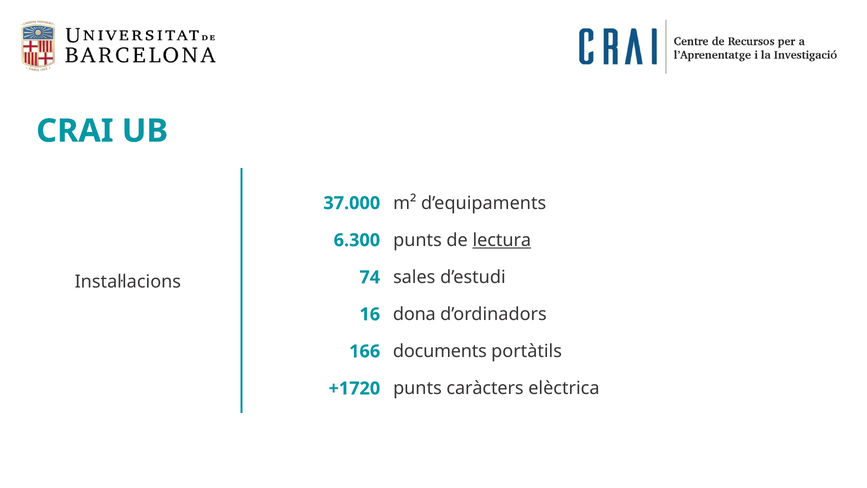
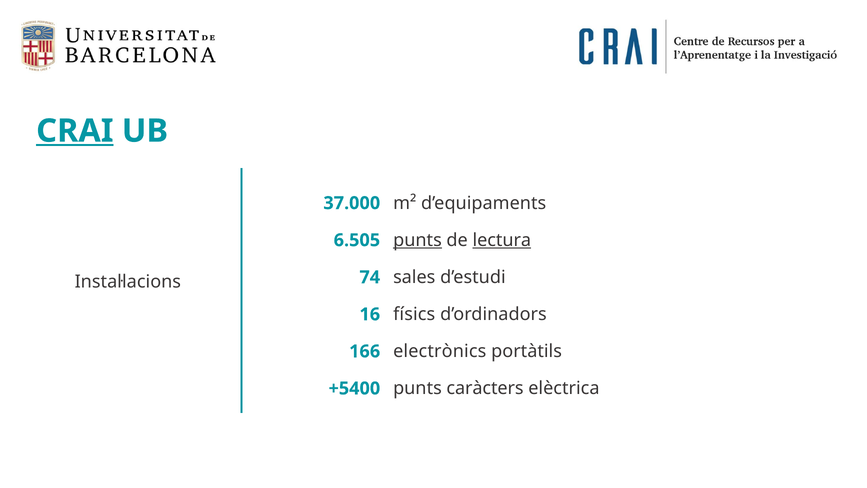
CRAI underline: none -> present
punts at (417, 240) underline: none -> present
6.300: 6.300 -> 6.505
dona: dona -> físics
documents: documents -> electrònics
+1720: +1720 -> +5400
